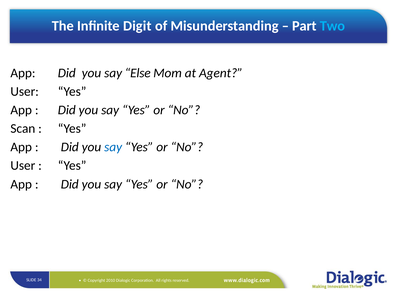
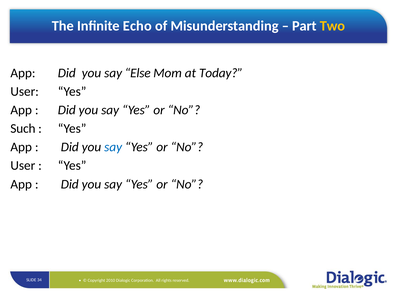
Digit: Digit -> Echo
Two colour: light blue -> yellow
Agent: Agent -> Today
Scan: Scan -> Such
